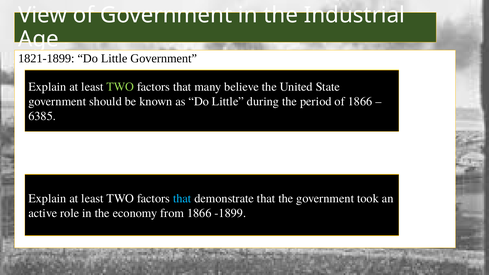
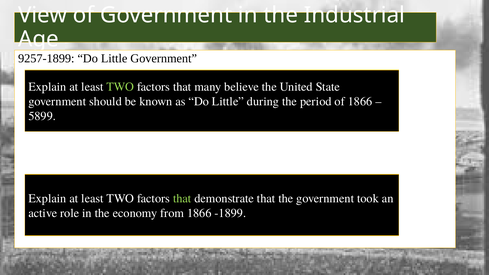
1821-1899: 1821-1899 -> 9257-1899
6385: 6385 -> 5899
that at (182, 199) colour: light blue -> light green
